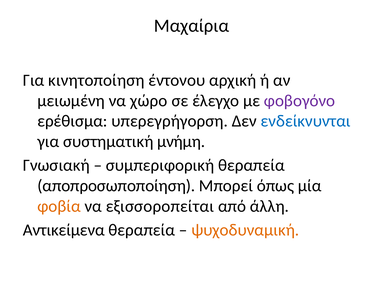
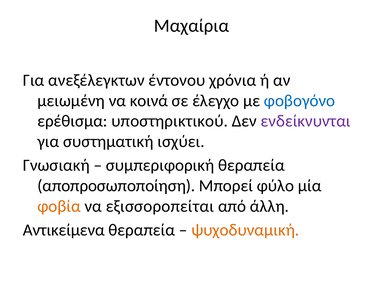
κινητοποίηση: κινητοποίηση -> ανεξέλεγκτων
αρχική: αρχική -> χρόνια
χώρο: χώρο -> κοινά
φοβογόνο colour: purple -> blue
υπερεγρήγορση: υπερεγρήγορση -> υποστηρικτικού
ενδείκνυνται colour: blue -> purple
μνήμη: μνήμη -> ισχύει
όπως: όπως -> φύλο
